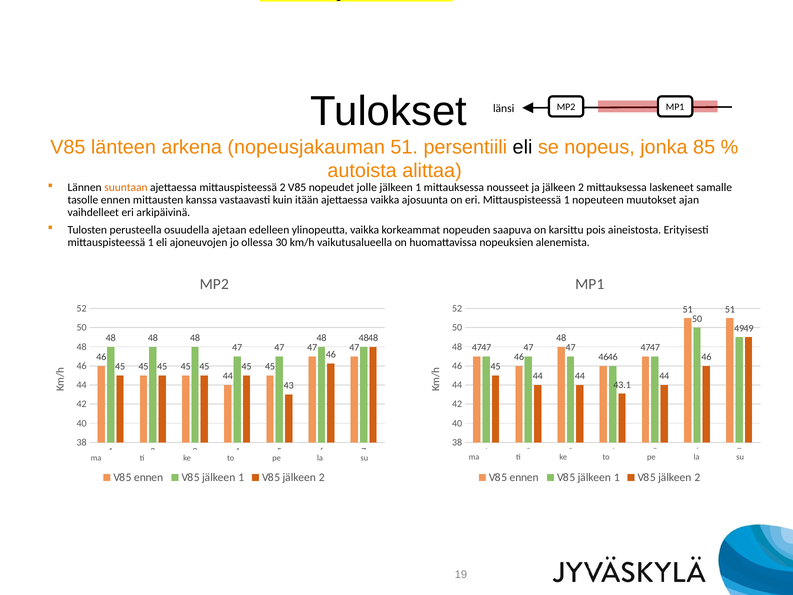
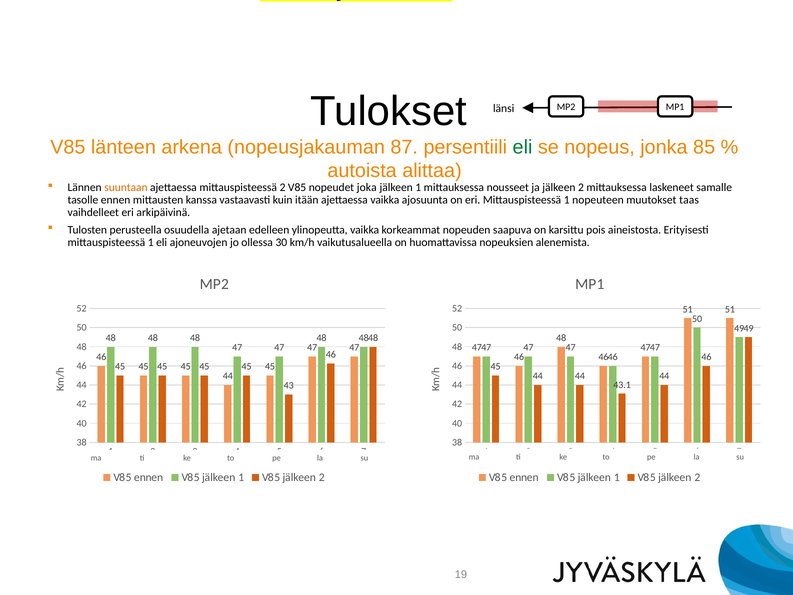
nopeusjakauman 51: 51 -> 87
eli at (523, 147) colour: black -> green
jolle: jolle -> joka
ajan: ajan -> taas
